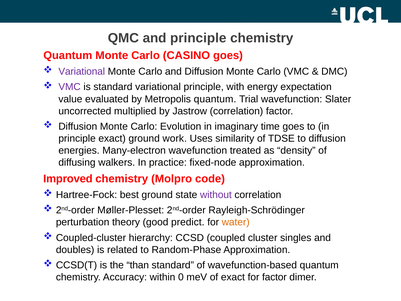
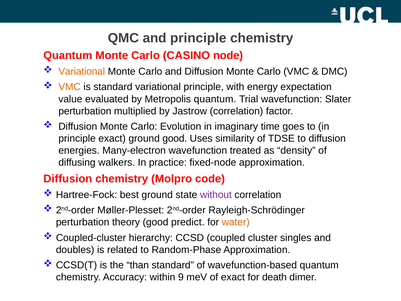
CASINO goes: goes -> node
Variational at (82, 72) colour: purple -> orange
VMC at (70, 87) colour: purple -> orange
uncorrected at (85, 111): uncorrected -> perturbation
ground work: work -> good
Improved at (68, 179): Improved -> Diffusion
0: 0 -> 9
for factor: factor -> death
